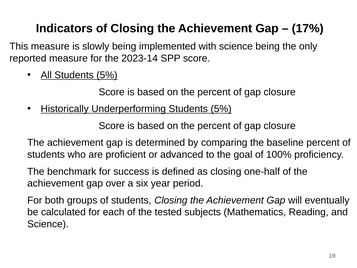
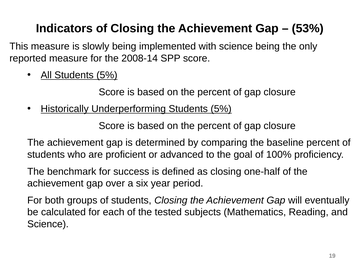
17%: 17% -> 53%
2023-14: 2023-14 -> 2008-14
